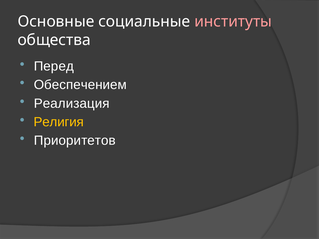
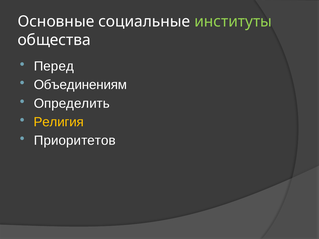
институты colour: pink -> light green
Обеспечением: Обеспечением -> Объединениям
Реализация: Реализация -> Определить
